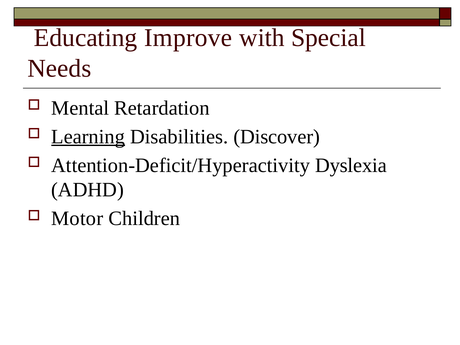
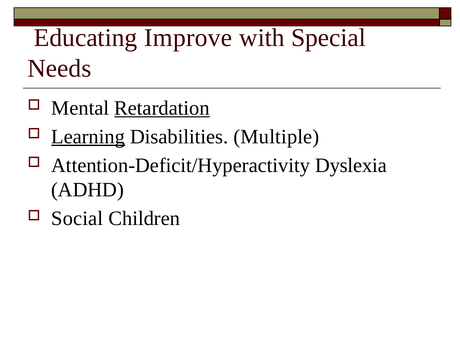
Retardation underline: none -> present
Discover: Discover -> Multiple
Motor: Motor -> Social
